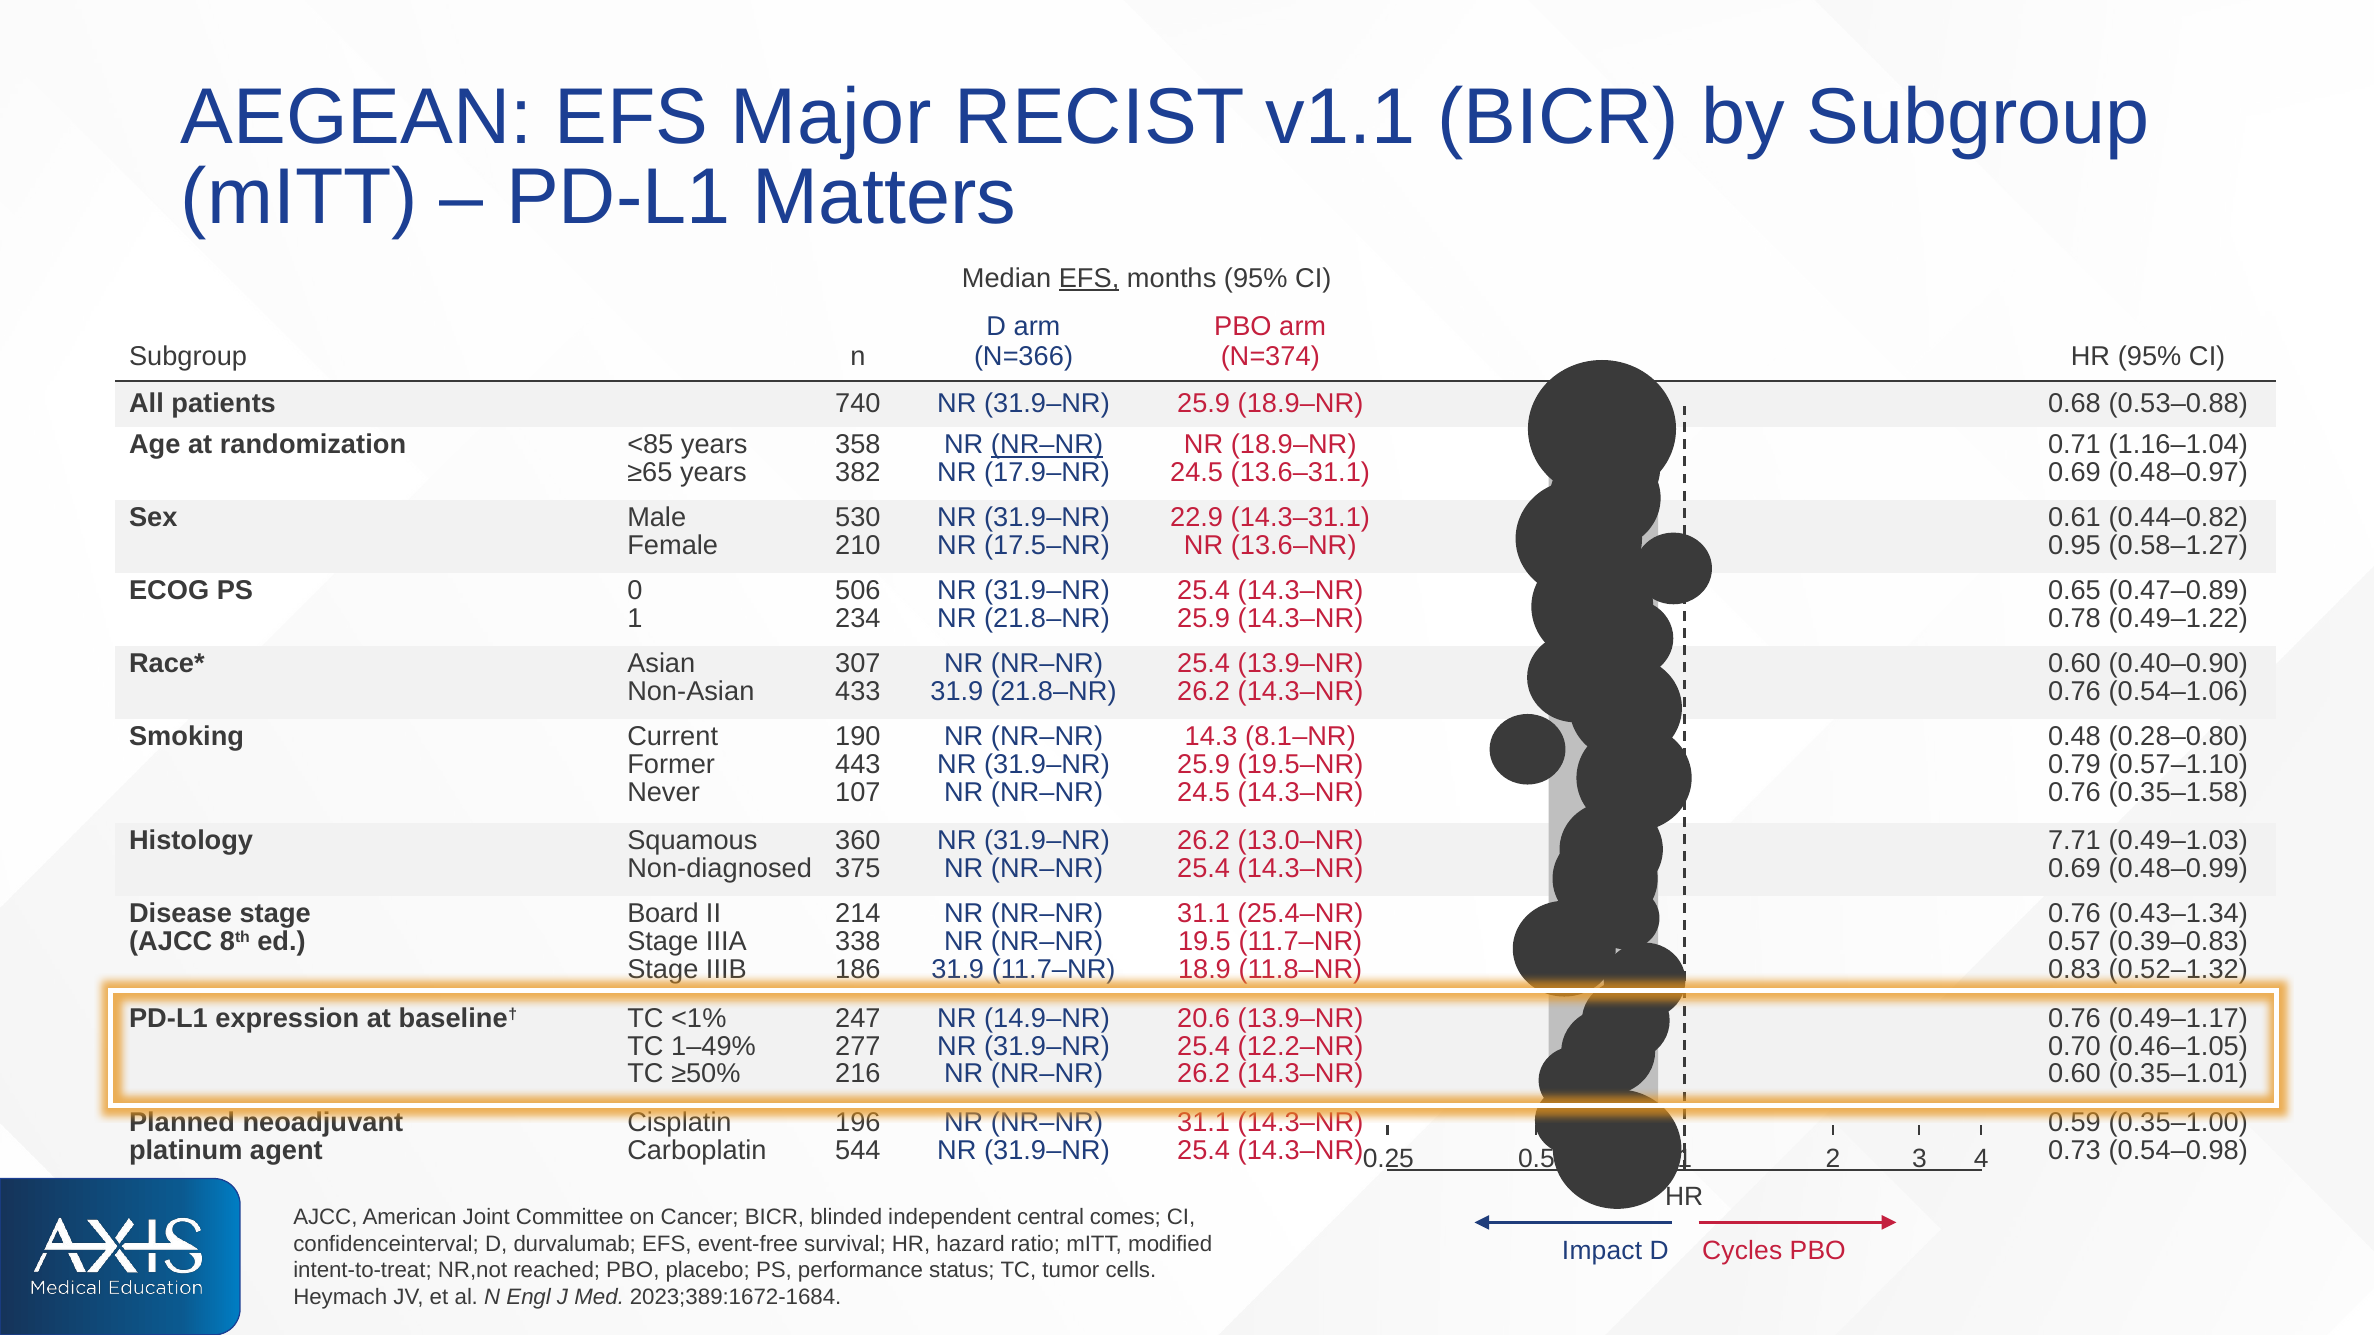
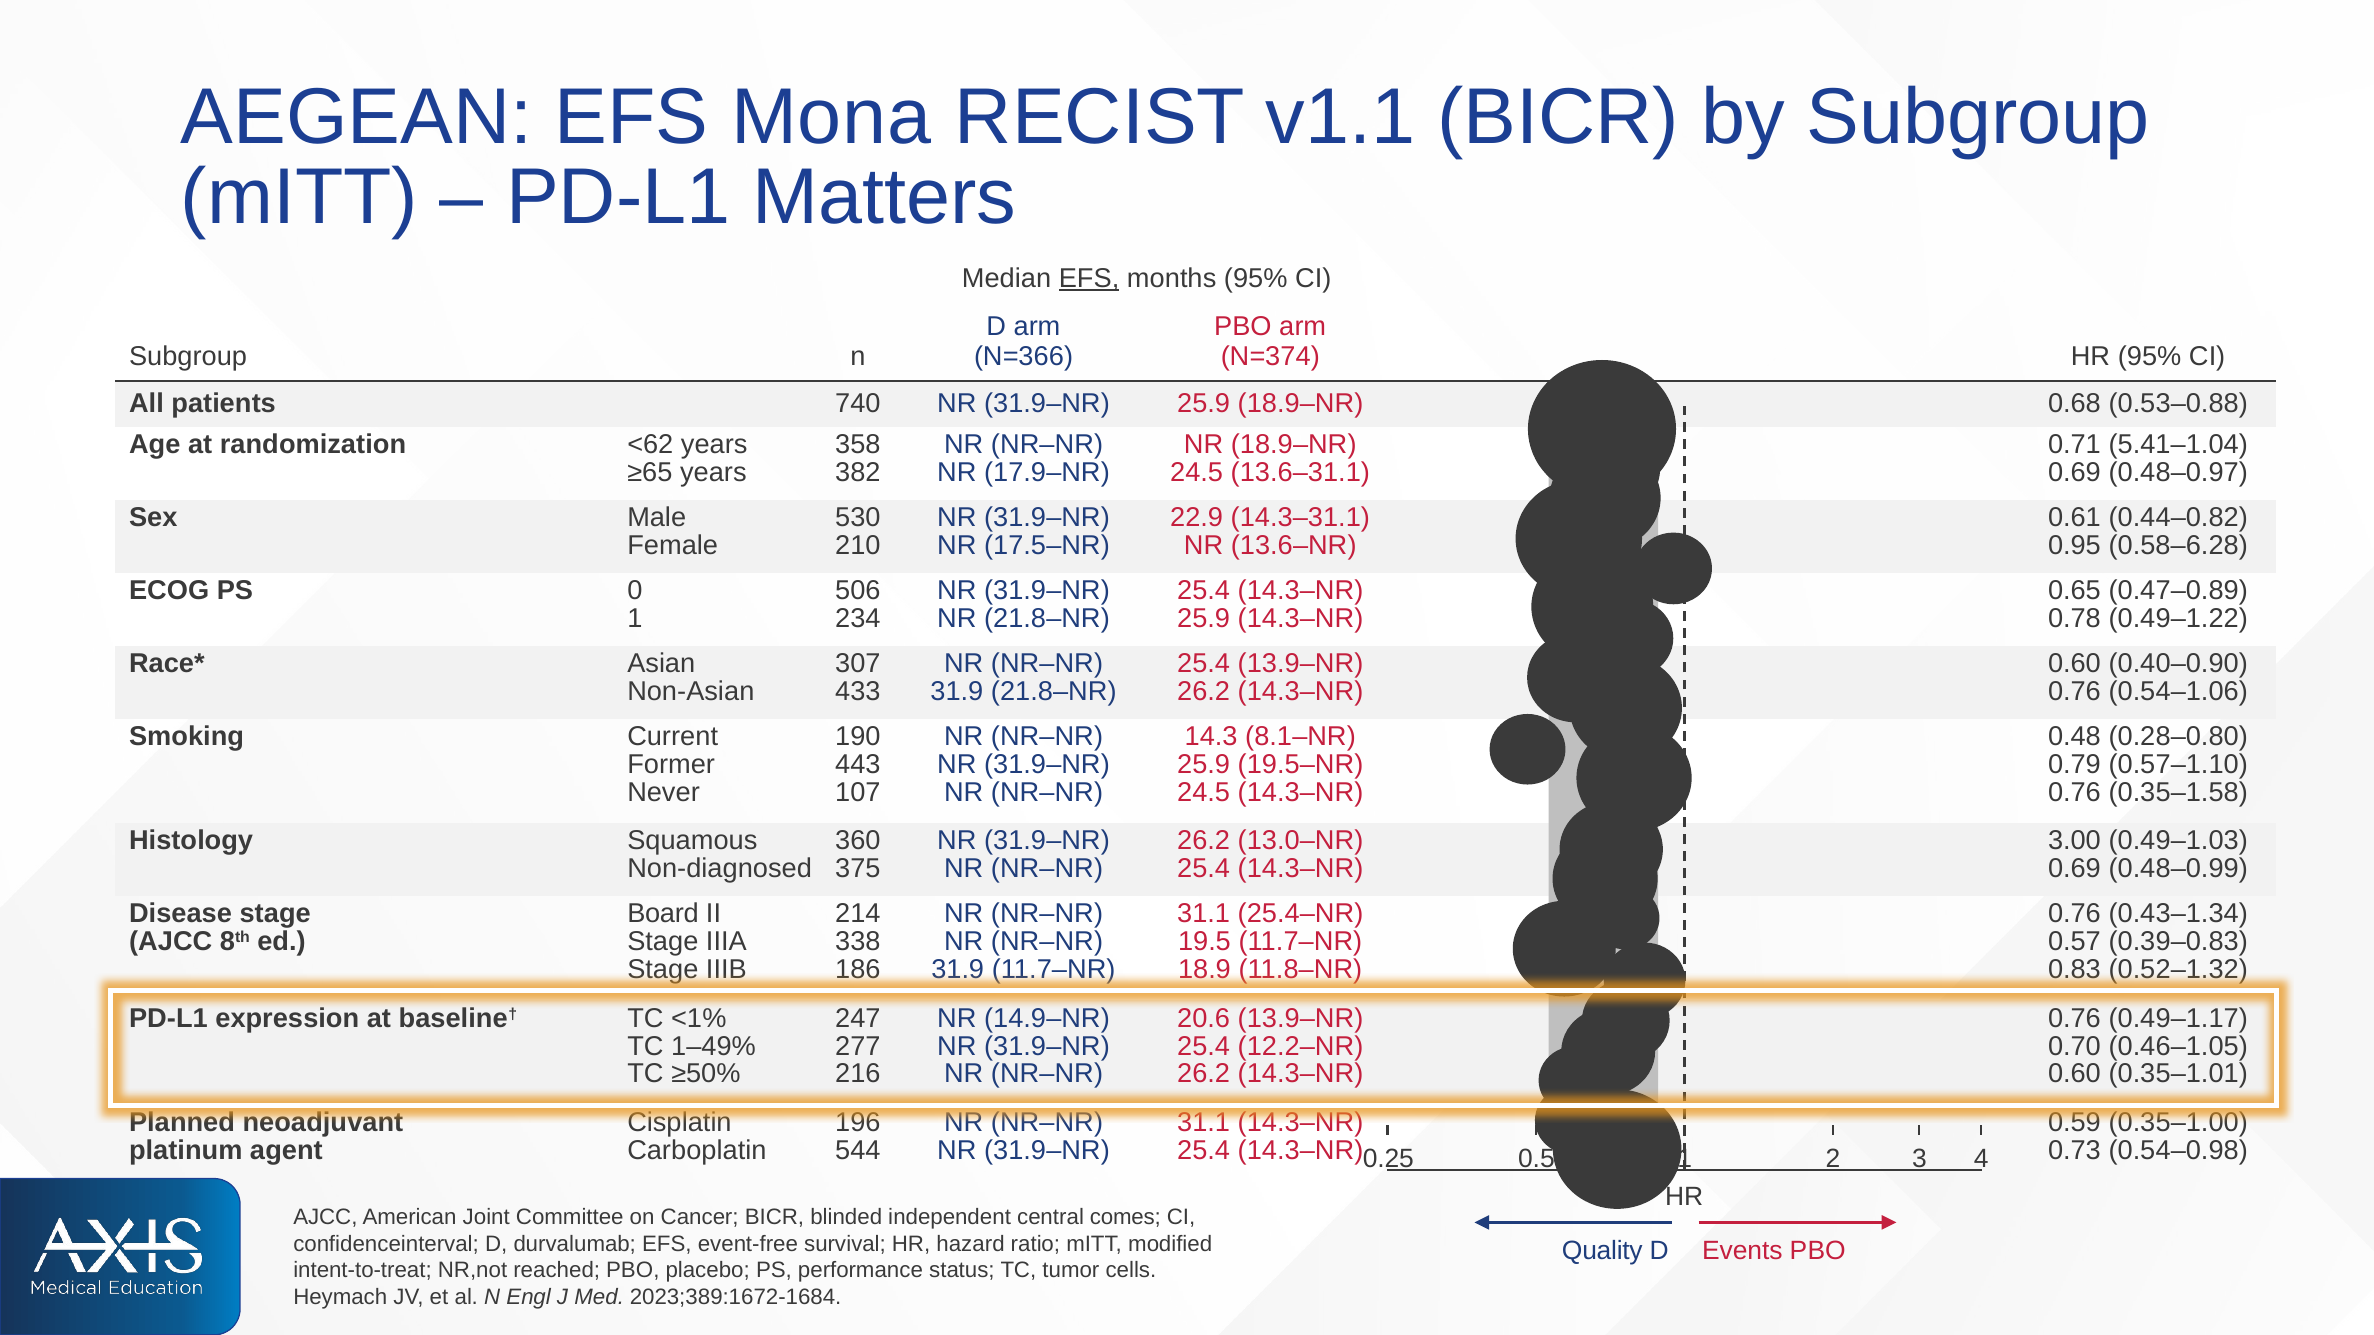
Major: Major -> Mona
<85: <85 -> <62
NR–NR at (1047, 445) underline: present -> none
1.16–1.04: 1.16–1.04 -> 5.41–1.04
0.58–1.27: 0.58–1.27 -> 0.58–6.28
7.71: 7.71 -> 3.00
Impact: Impact -> Quality
Cycles: Cycles -> Events
